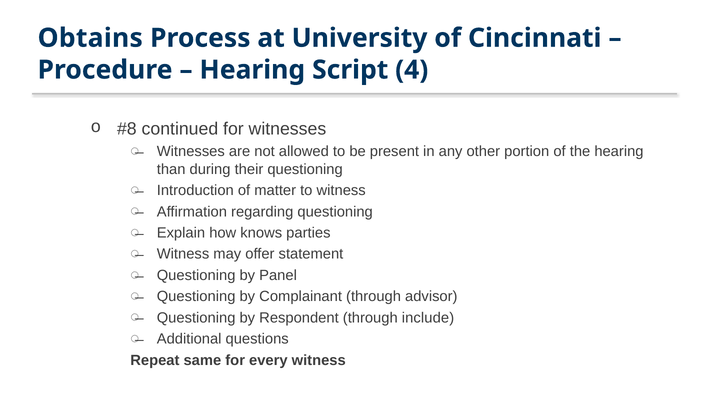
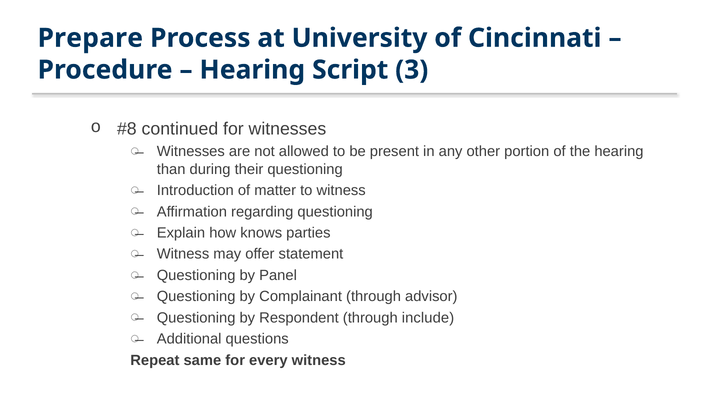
Obtains: Obtains -> Prepare
4: 4 -> 3
